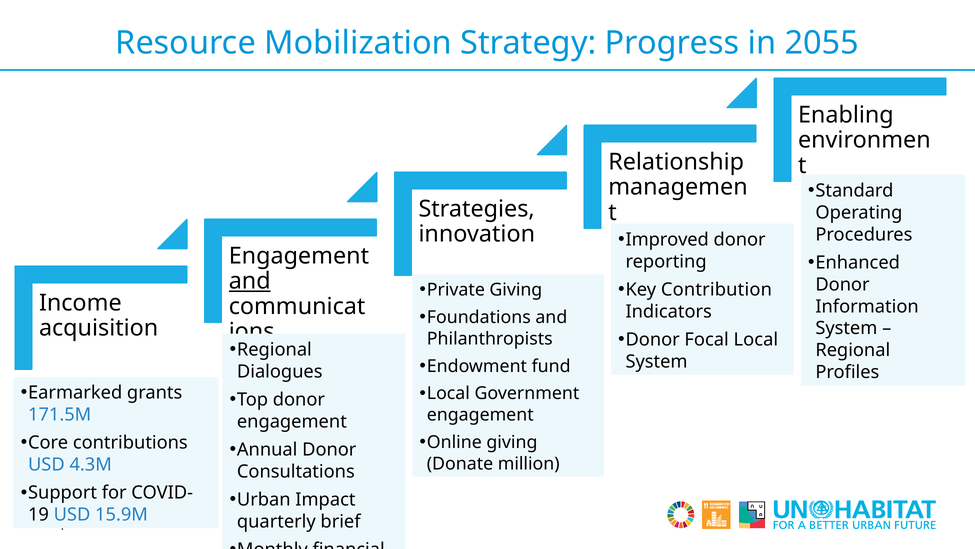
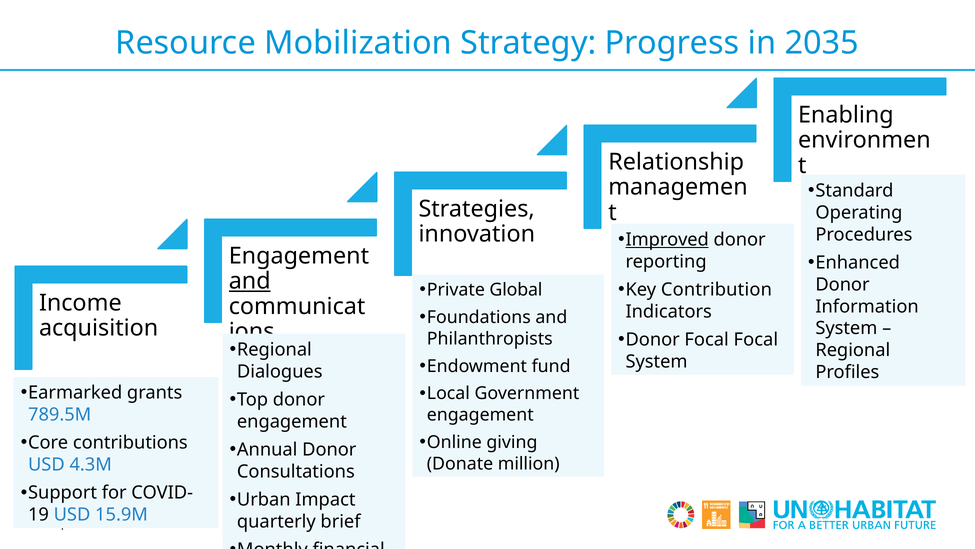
2055: 2055 -> 2035
Improved underline: none -> present
Private Giving: Giving -> Global
Focal Local: Local -> Focal
171.5M: 171.5M -> 789.5M
